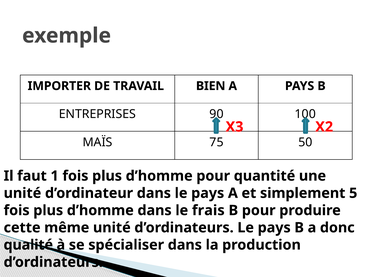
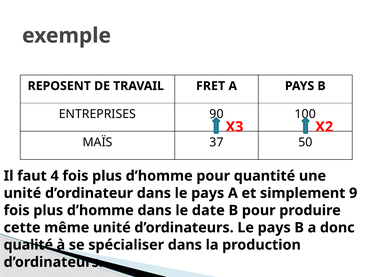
IMPORTER: IMPORTER -> REPOSENT
BIEN: BIEN -> FRET
75: 75 -> 37
1: 1 -> 4
5: 5 -> 9
frais: frais -> date
